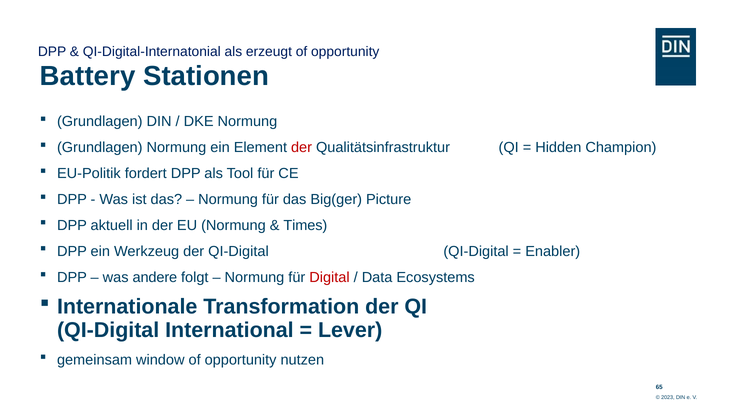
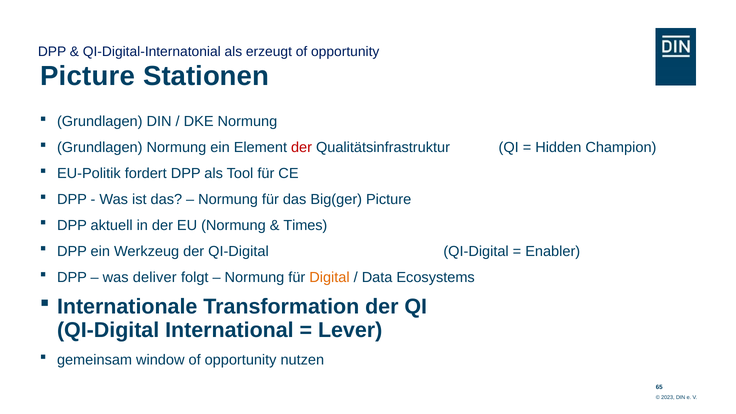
Battery at (88, 76): Battery -> Picture
andere: andere -> deliver
Digital colour: red -> orange
